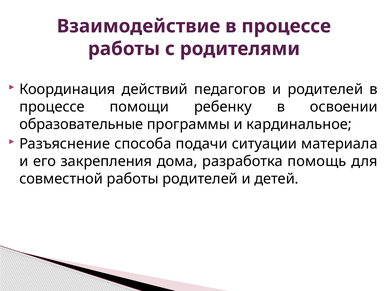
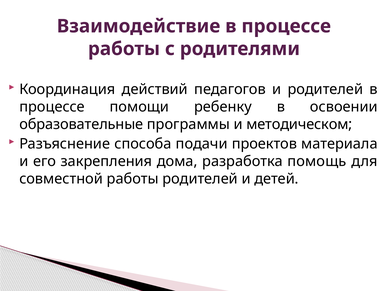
кардинальное: кардинальное -> методическом
ситуации: ситуации -> проектов
